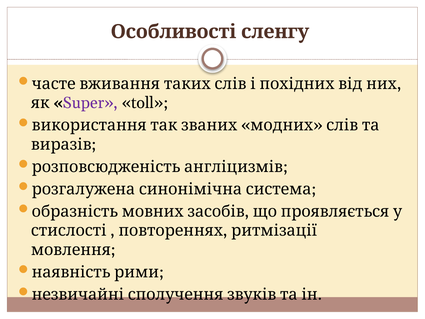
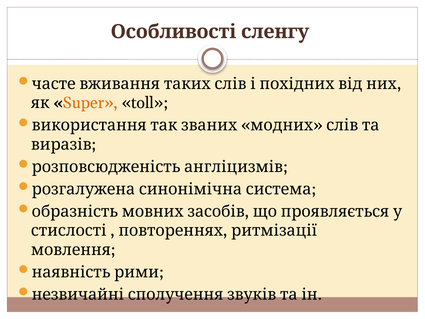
Super colour: purple -> orange
